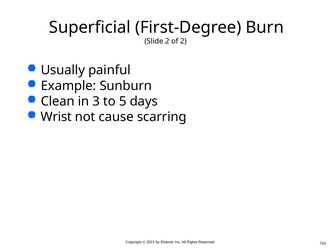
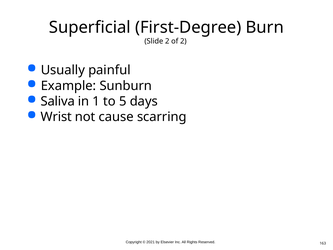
Clean: Clean -> Saliva
3: 3 -> 1
